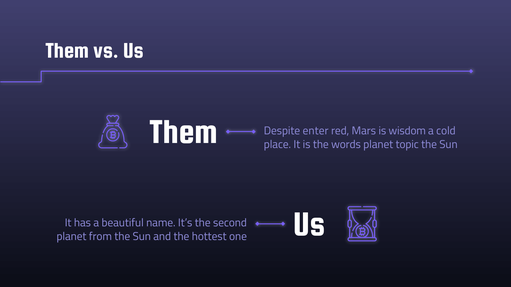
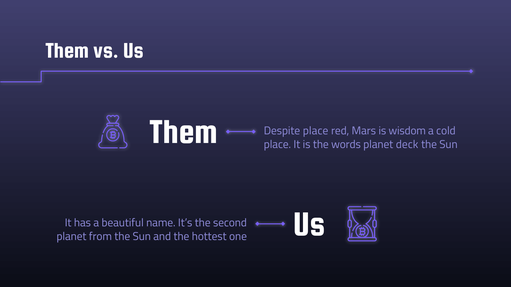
Despite enter: enter -> place
topic: topic -> deck
